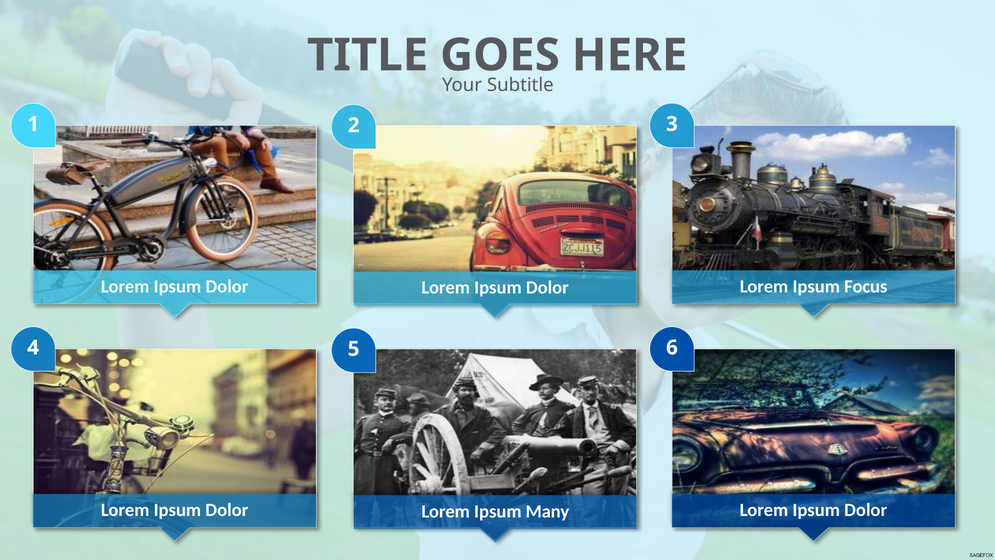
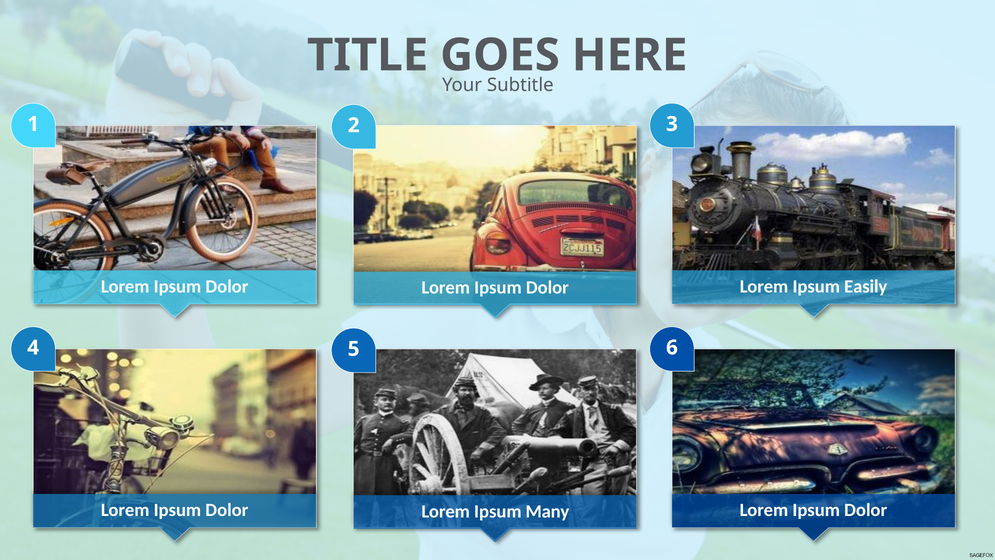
Focus: Focus -> Easily
